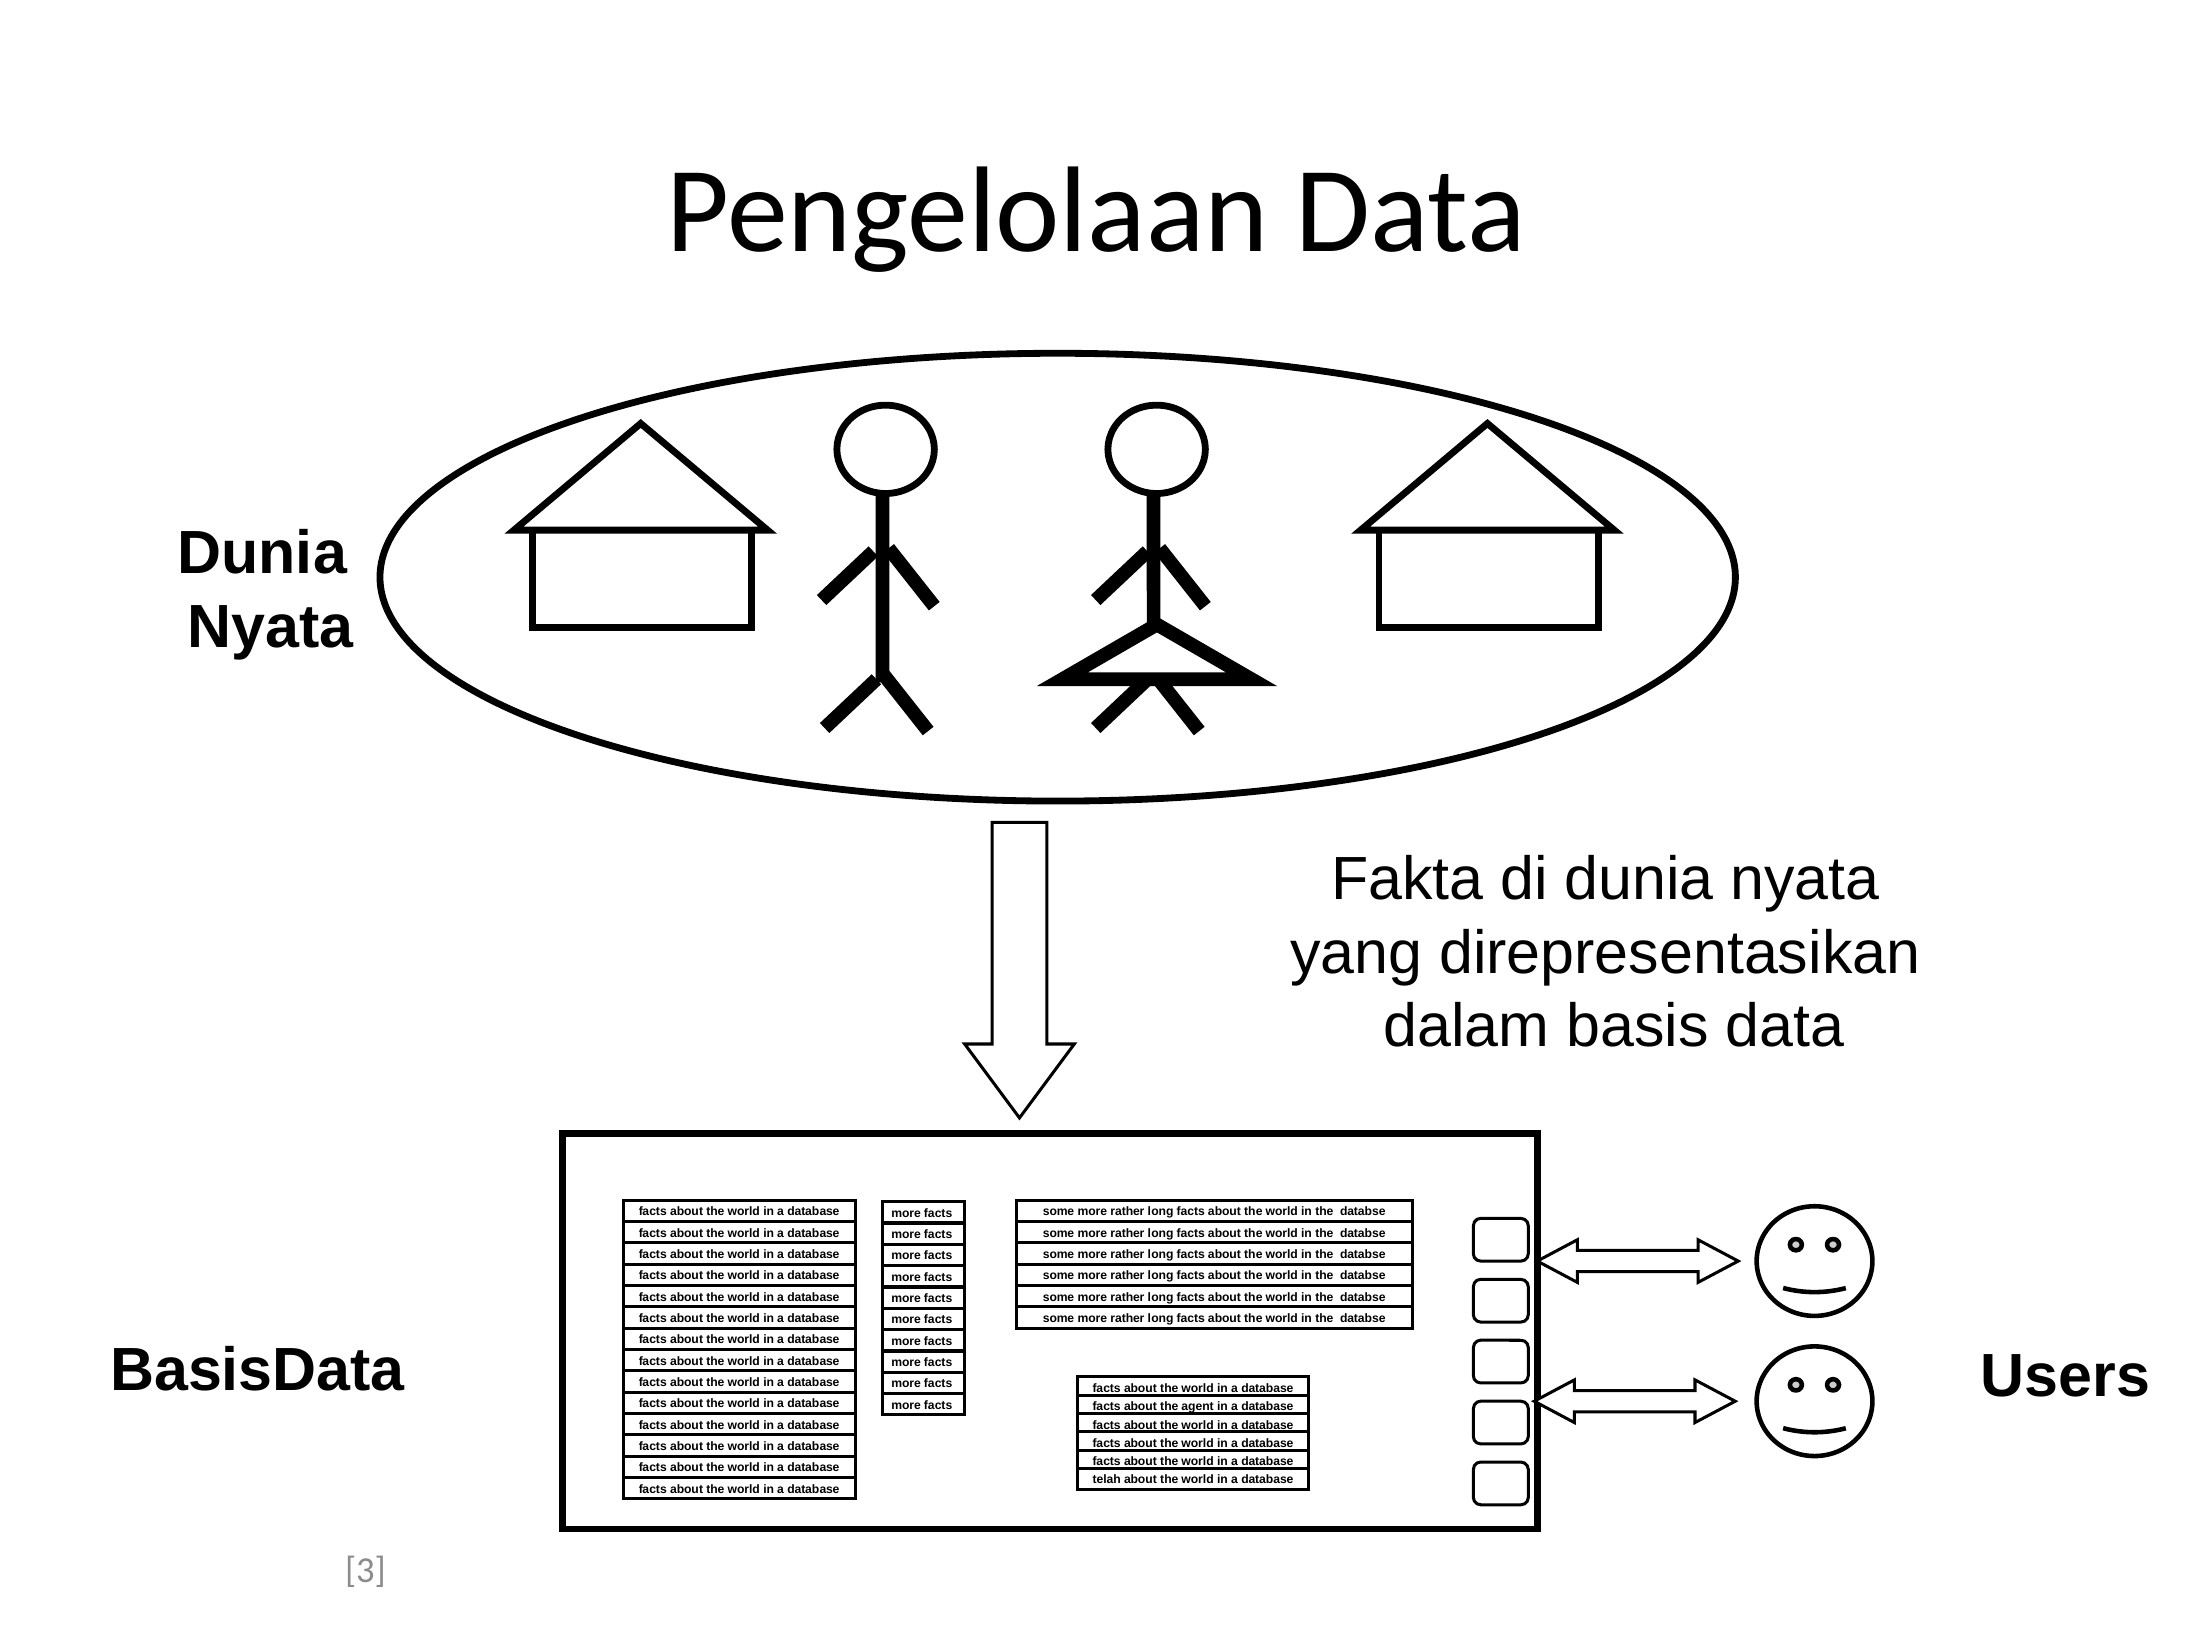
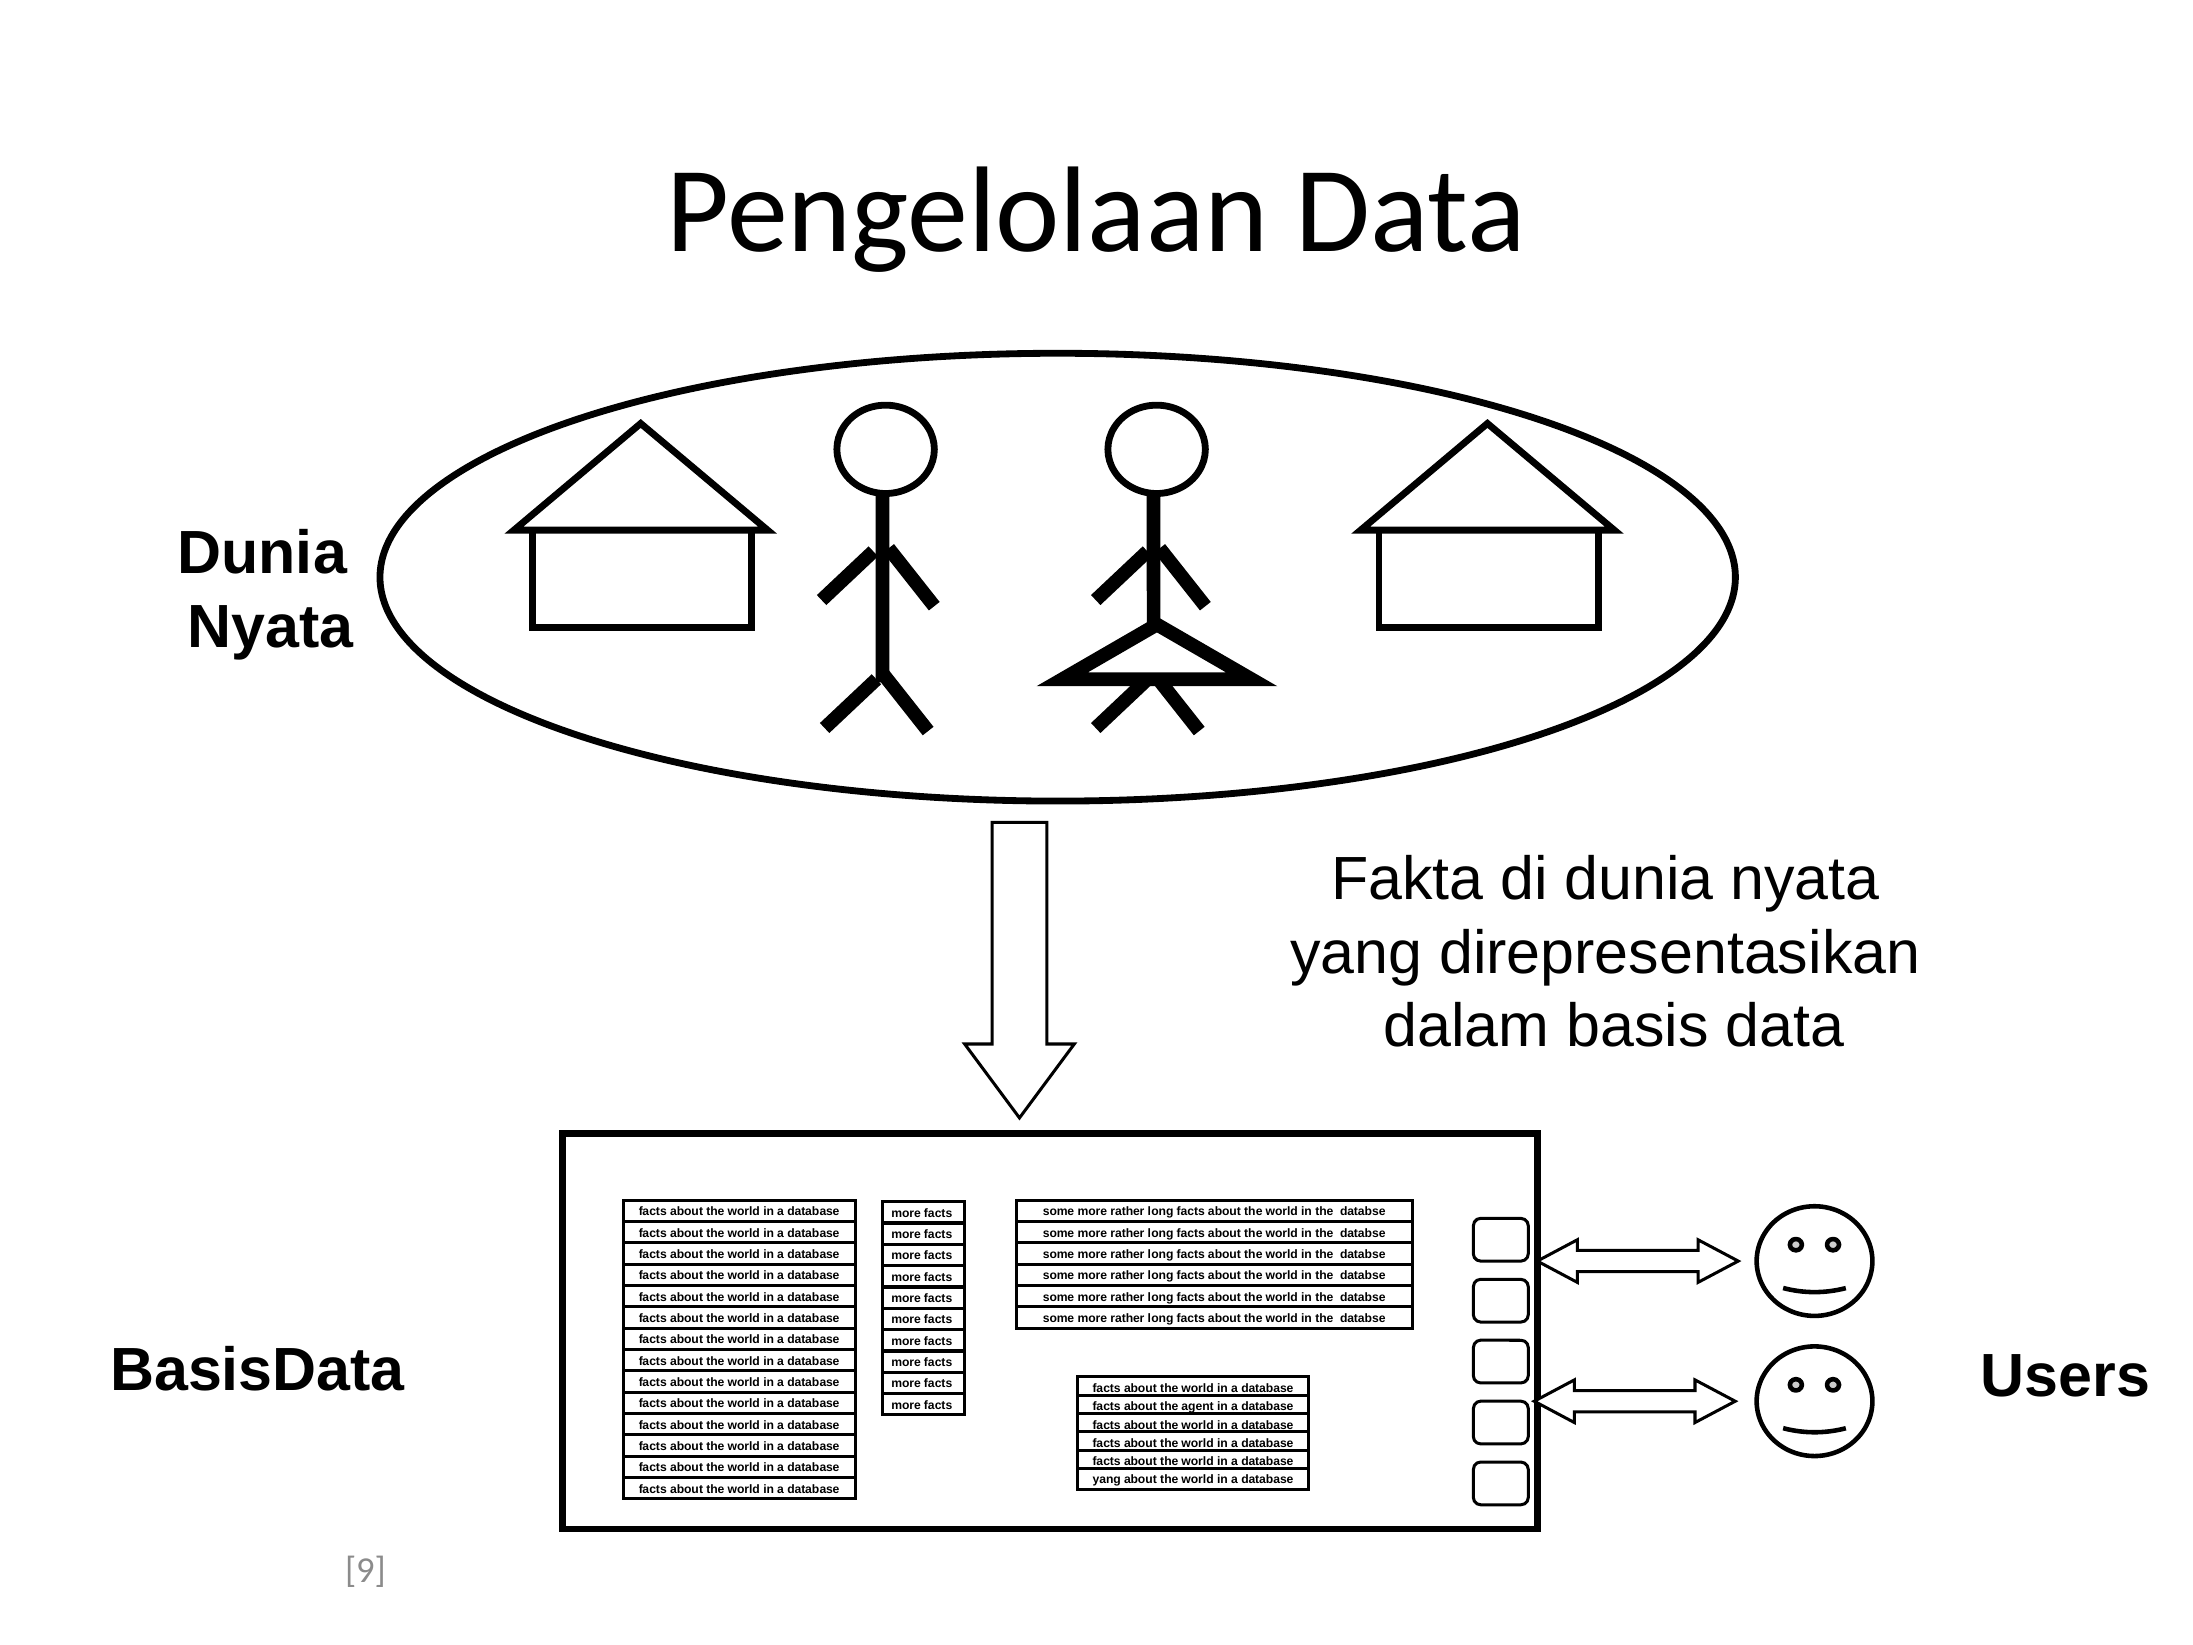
telah at (1107, 1480): telah -> yang
3: 3 -> 9
